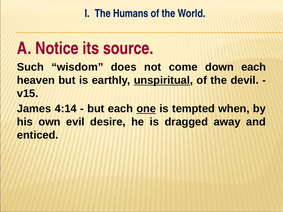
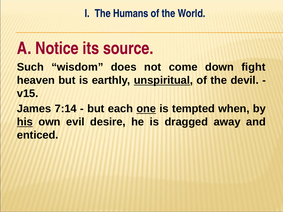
down each: each -> fight
4:14: 4:14 -> 7:14
his underline: none -> present
